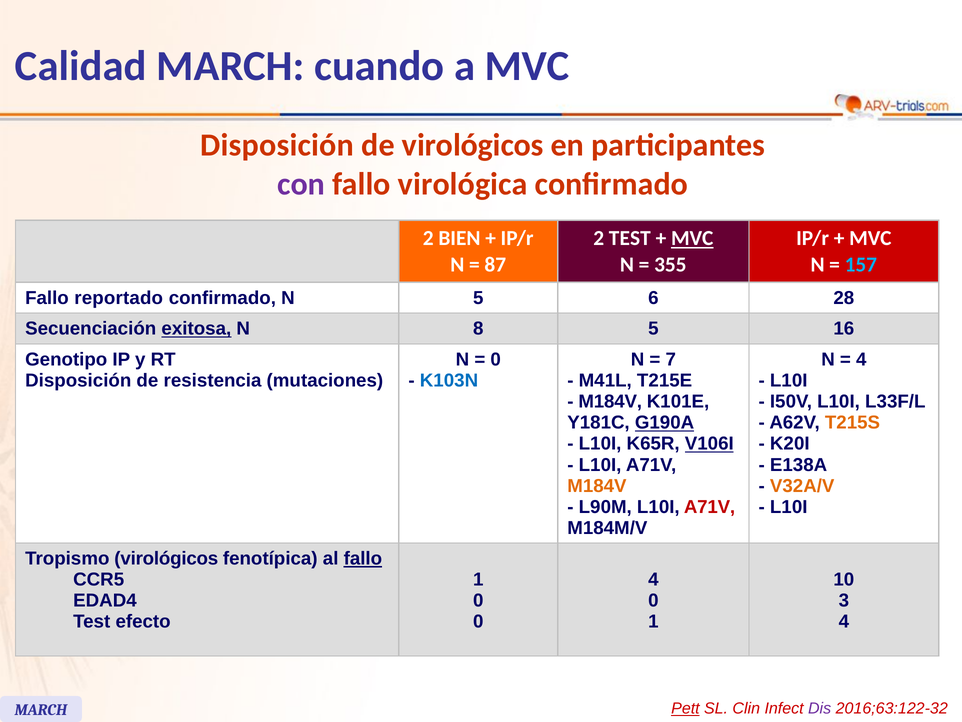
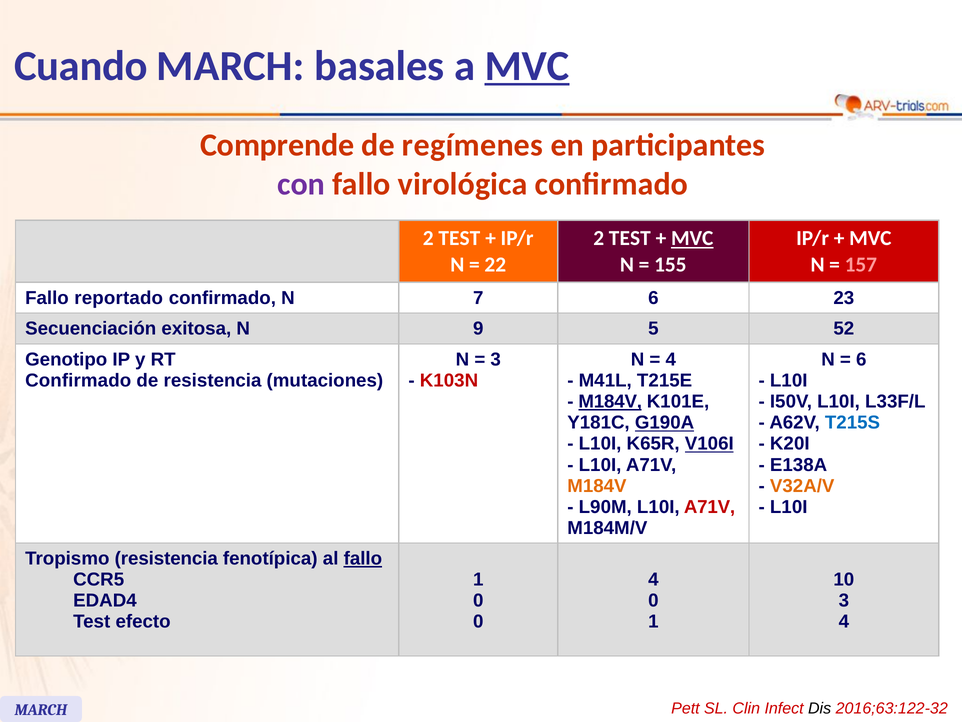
Calidad: Calidad -> Cuando
cuando: cuando -> basales
MVC at (527, 66) underline: none -> present
Disposición at (277, 145): Disposición -> Comprende
de virológicos: virológicos -> regímenes
BIEN at (459, 238): BIEN -> TEST
87: 87 -> 22
355: 355 -> 155
157 colour: light blue -> pink
N 5: 5 -> 7
28: 28 -> 23
exitosa underline: present -> none
8: 8 -> 9
16: 16 -> 52
0 at (496, 359): 0 -> 3
7 at (671, 359): 7 -> 4
4 at (861, 359): 4 -> 6
Disposición at (78, 380): Disposición -> Confirmado
K103N colour: blue -> red
M184V at (610, 401) underline: none -> present
T215S colour: orange -> blue
Tropismo virológicos: virológicos -> resistencia
Pett underline: present -> none
Dis colour: purple -> black
